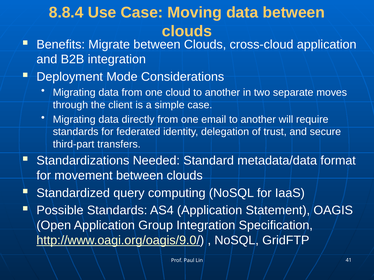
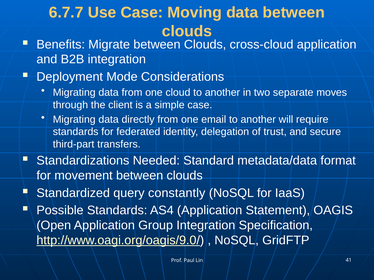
8.8.4: 8.8.4 -> 6.7.7
computing: computing -> constantly
